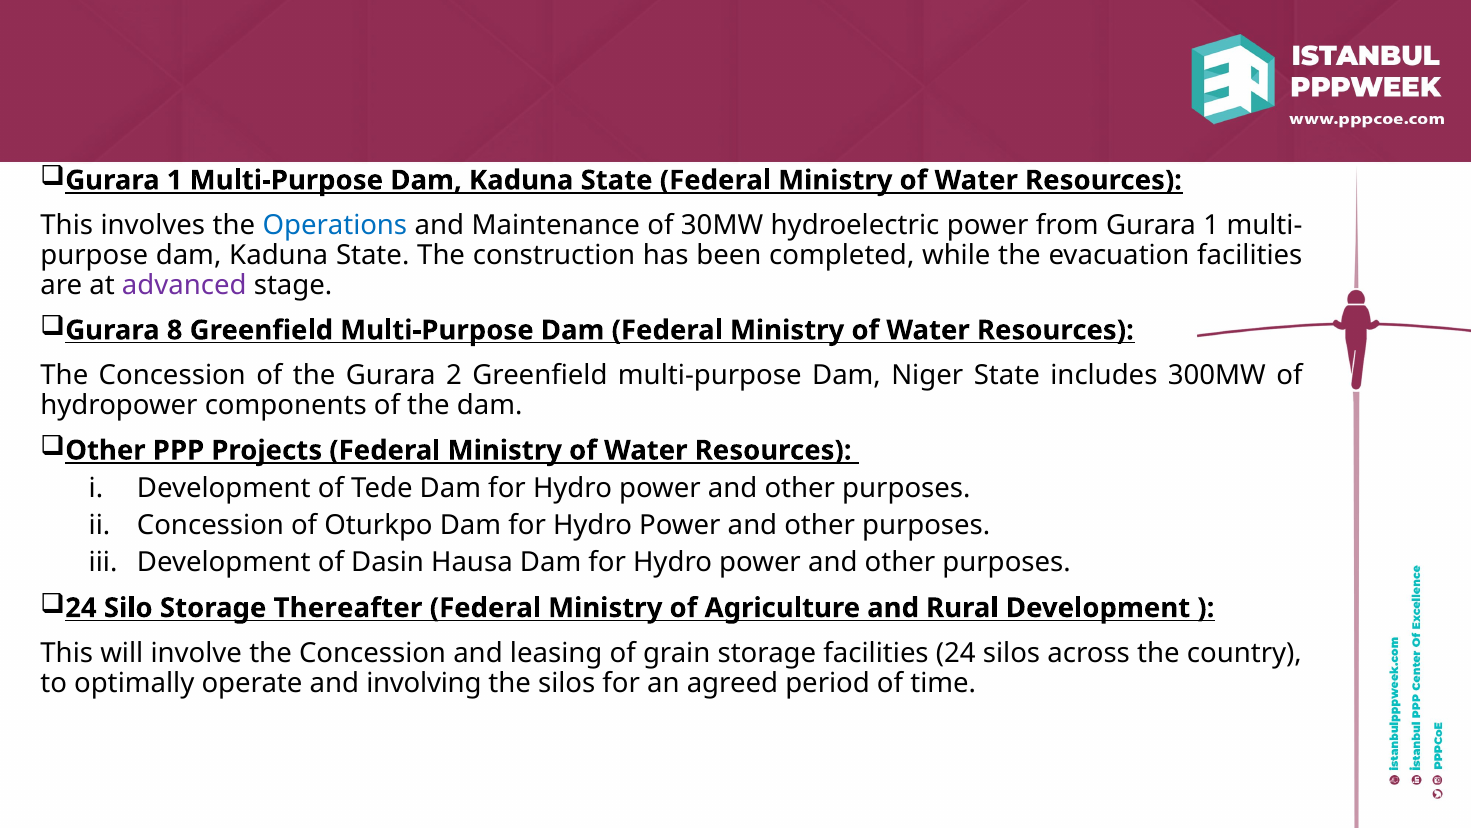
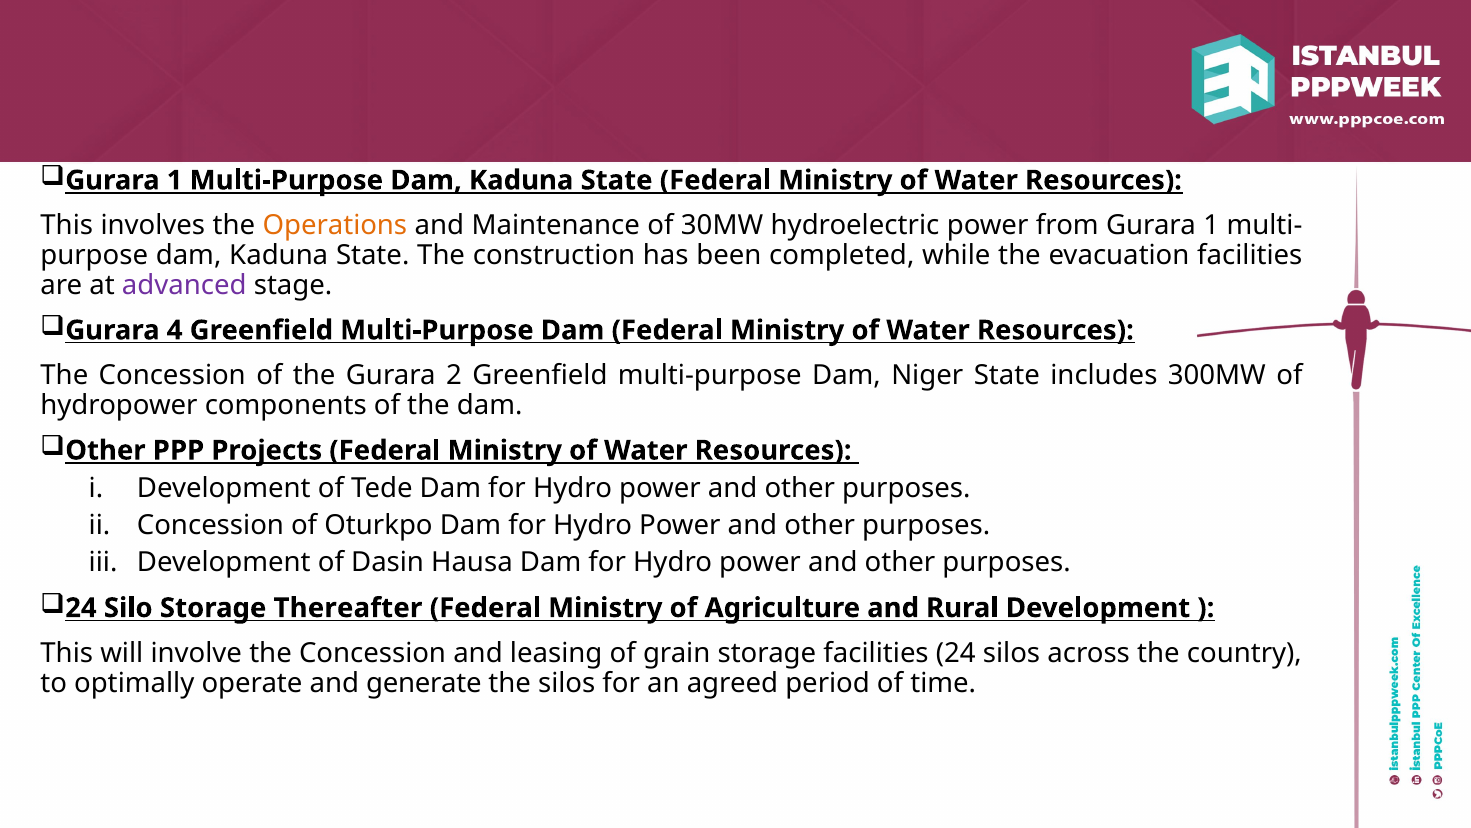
Operations colour: blue -> orange
8: 8 -> 4
involving: involving -> generate
